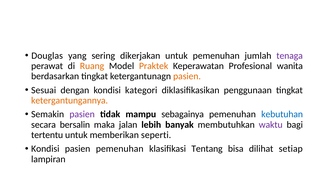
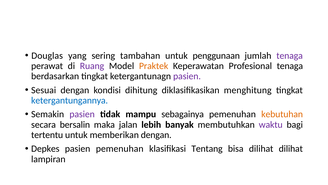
dikerjakan: dikerjakan -> tambahan
untuk pemenuhan: pemenuhan -> penggunaan
Ruang colour: orange -> purple
Profesional wanita: wanita -> tenaga
pasien at (187, 76) colour: orange -> purple
kategori: kategori -> dihitung
penggunaan: penggunaan -> menghitung
ketergantungannya colour: orange -> blue
kebutuhan colour: blue -> orange
memberikan seperti: seperti -> dengan
Kondisi at (45, 148): Kondisi -> Depkes
dilihat setiap: setiap -> dilihat
